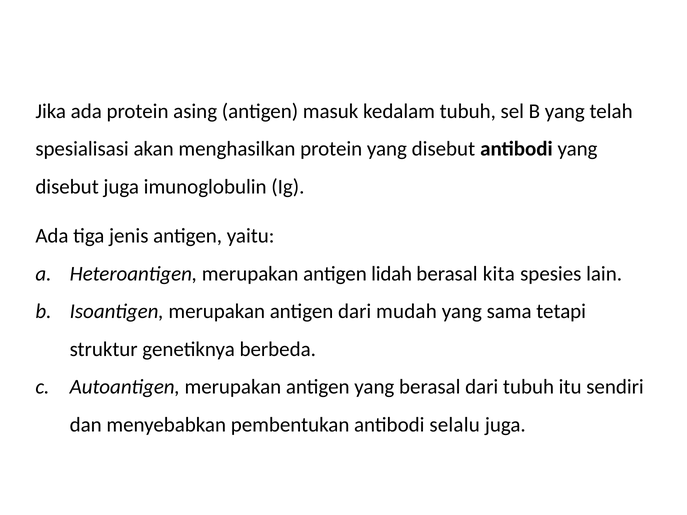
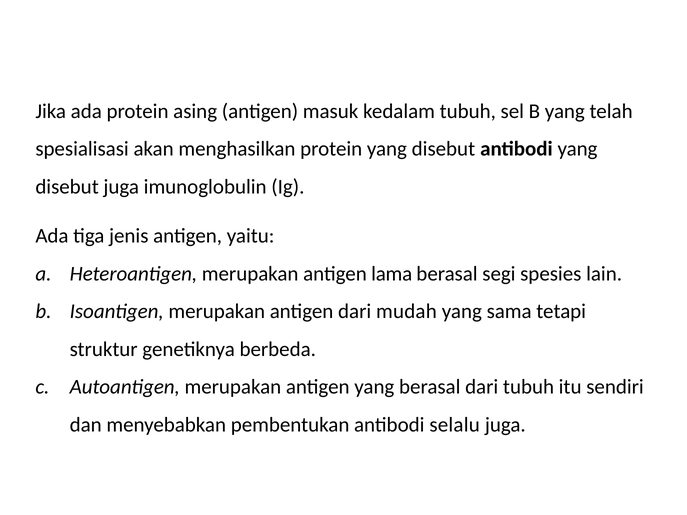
lidah: lidah -> lama
kita: kita -> segi
